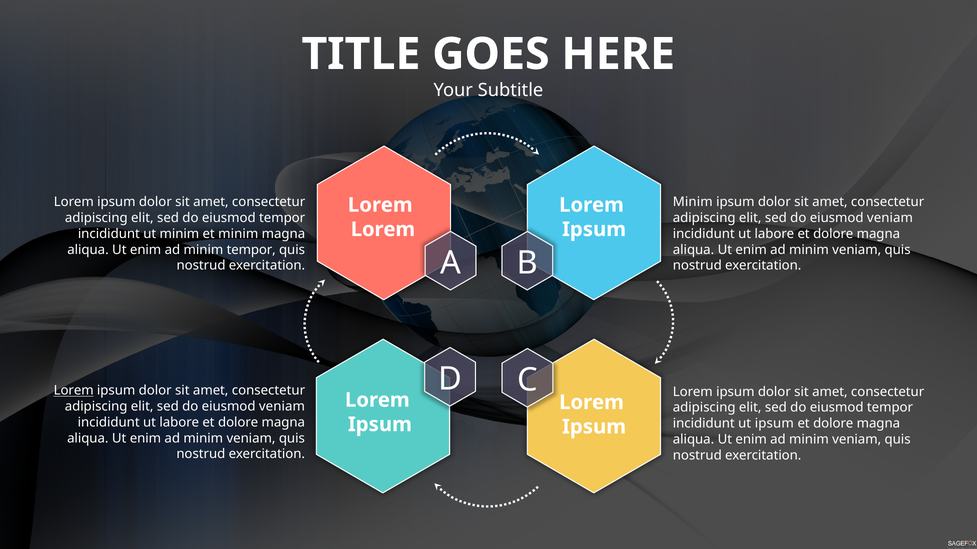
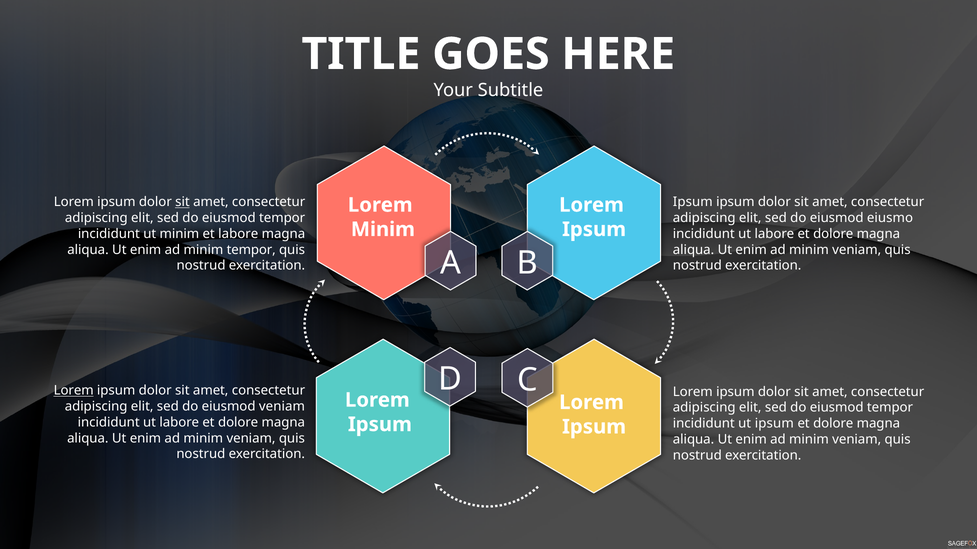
sit at (182, 202) underline: none -> present
Minim at (693, 202): Minim -> Ipsum
veniam at (890, 218): veniam -> eiusmo
Lorem at (383, 230): Lorem -> Minim
et minim: minim -> labore
